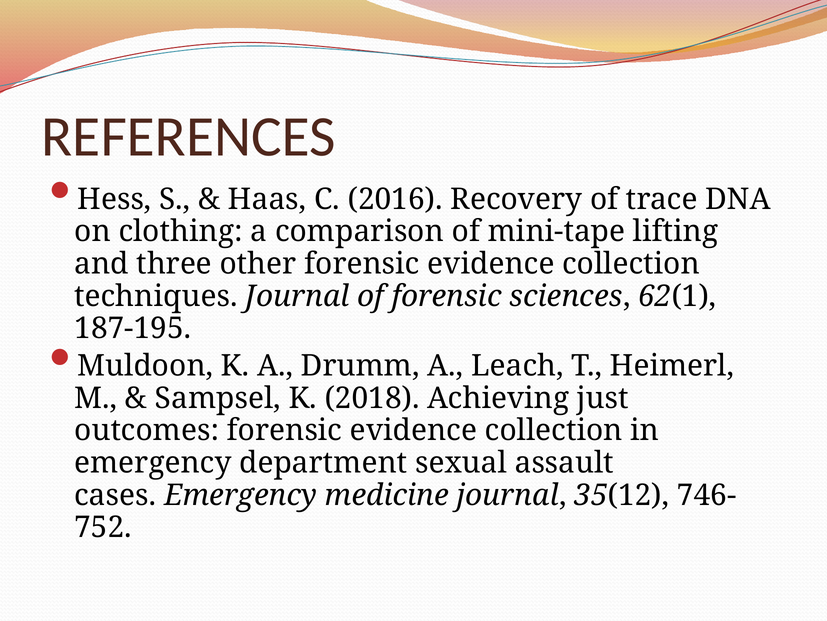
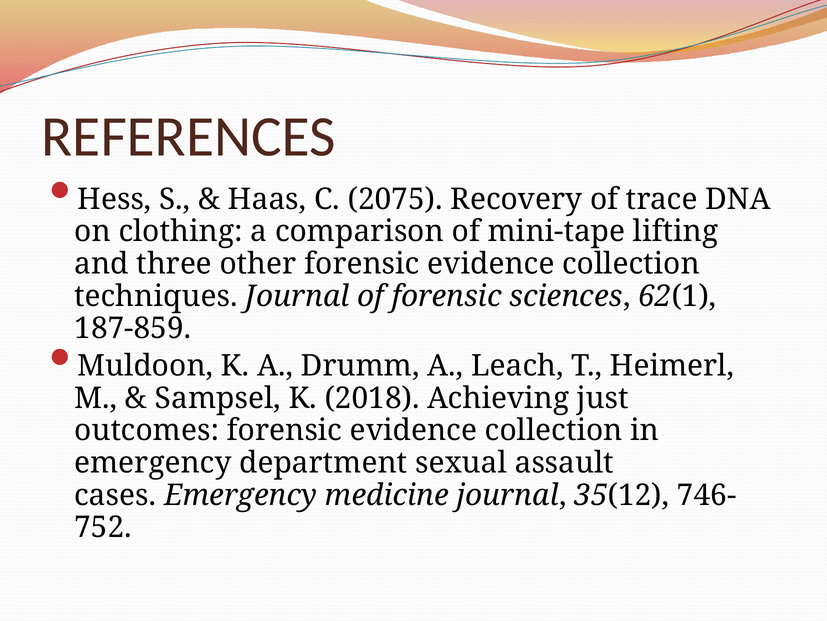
2016: 2016 -> 2075
187-195: 187-195 -> 187-859
